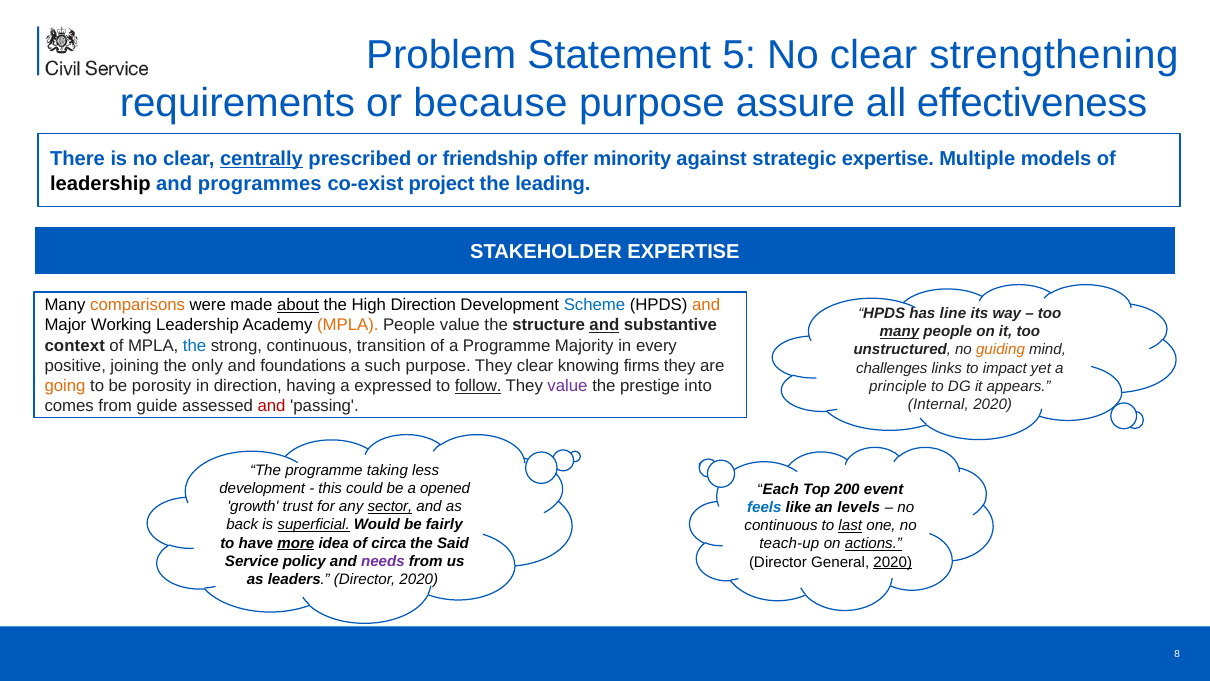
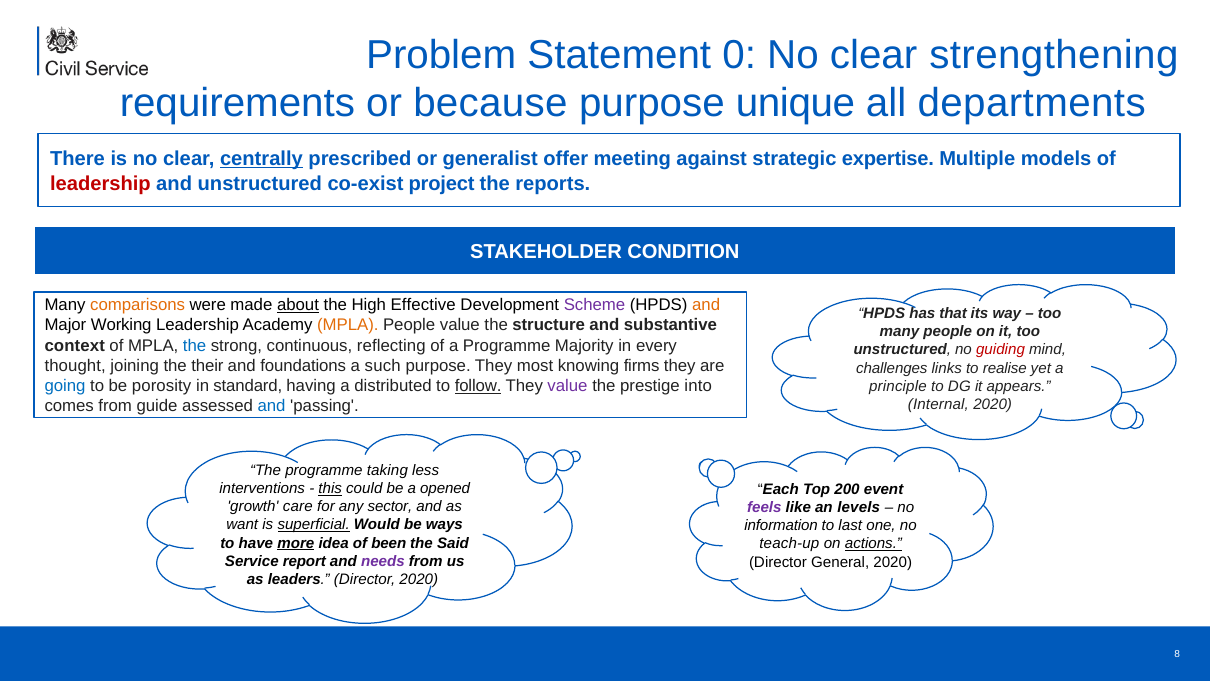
5: 5 -> 0
assure: assure -> unique
effectiveness: effectiveness -> departments
friendship: friendship -> generalist
minority: minority -> meeting
leadership at (100, 183) colour: black -> red
and programmes: programmes -> unstructured
leading: leading -> reports
STAKEHOLDER EXPERTISE: EXPERTISE -> CONDITION
High Direction: Direction -> Effective
Scheme colour: blue -> purple
line: line -> that
and at (604, 325) underline: present -> none
many at (899, 332) underline: present -> none
transition: transition -> reflecting
guiding colour: orange -> red
positive: positive -> thought
only: only -> their
They clear: clear -> most
impact: impact -> realise
going colour: orange -> blue
in direction: direction -> standard
expressed: expressed -> distributed
and at (272, 406) colour: red -> blue
development at (262, 488): development -> interventions
this underline: none -> present
trust: trust -> care
sector underline: present -> none
feels colour: blue -> purple
back: back -> want
fairly: fairly -> ways
continuous at (781, 525): continuous -> information
last underline: present -> none
circa: circa -> been
policy: policy -> report
2020 at (893, 562) underline: present -> none
